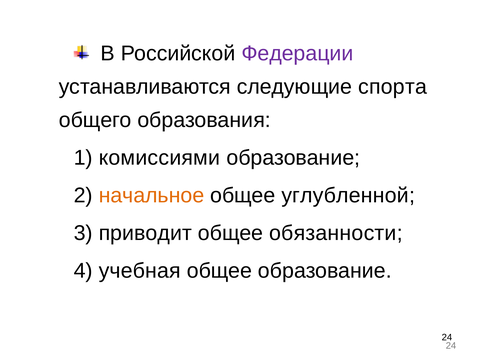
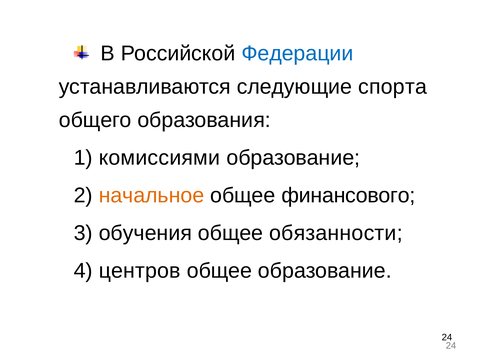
Федерации colour: purple -> blue
углубленной: углубленной -> финансового
приводит: приводит -> обучения
учебная: учебная -> центров
